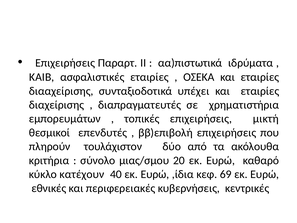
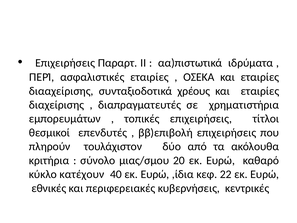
ΚΑΙΒ: ΚΑΙΒ -> ΠΕΡΊ
υπέχει: υπέχει -> χρέους
μικτή: μικτή -> τίτλοι
69: 69 -> 22
